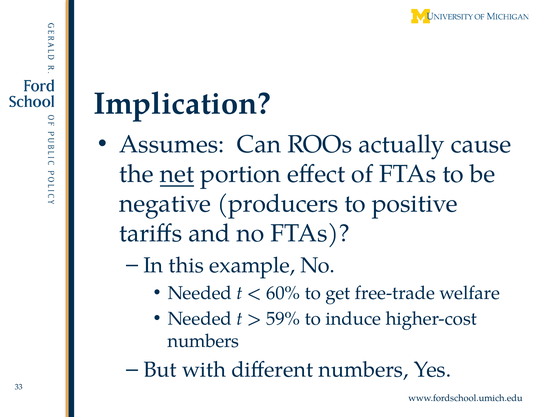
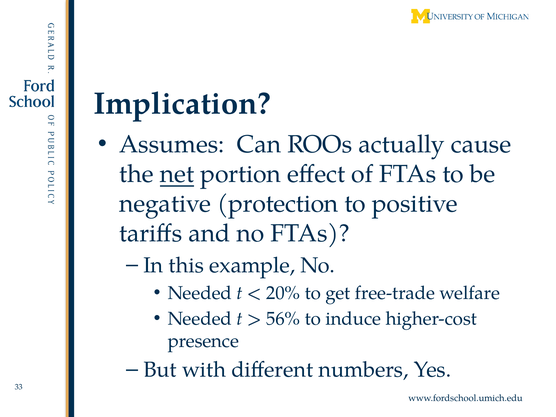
producers: producers -> protection
60%: 60% -> 20%
59%: 59% -> 56%
numbers at (203, 341): numbers -> presence
